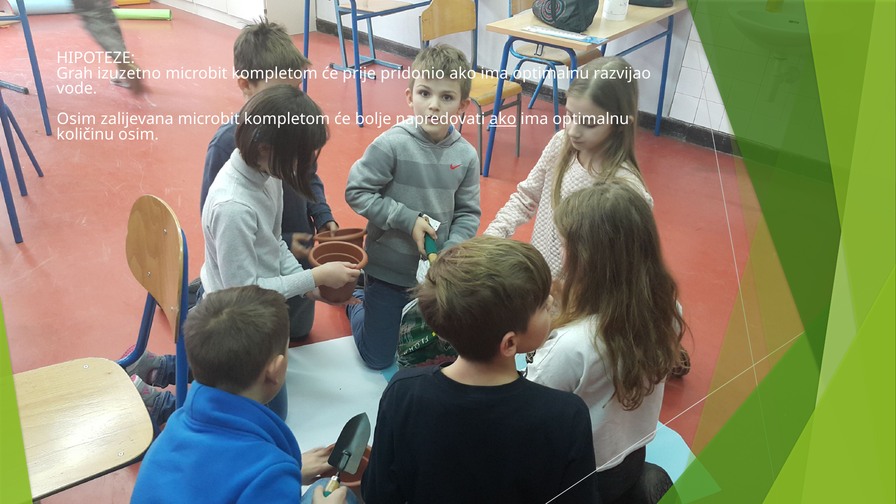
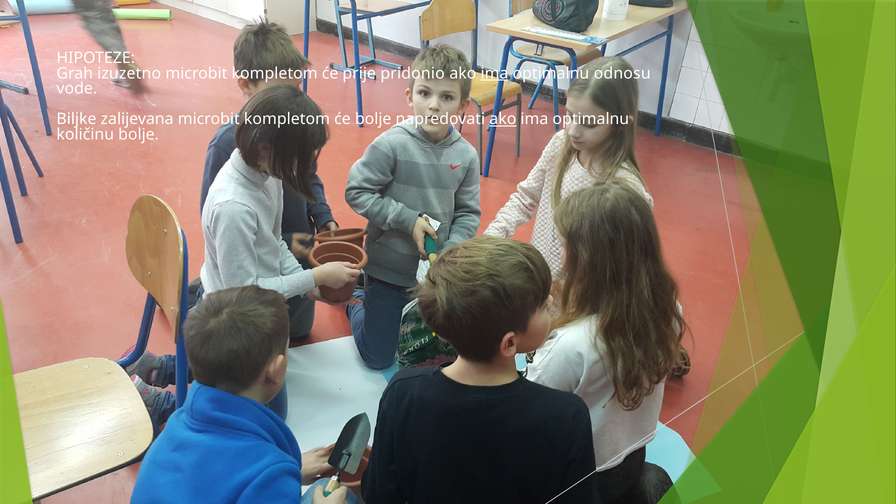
ima at (494, 73) underline: none -> present
razvijao: razvijao -> odnosu
Osim at (76, 119): Osim -> Biljke
količinu osim: osim -> bolje
